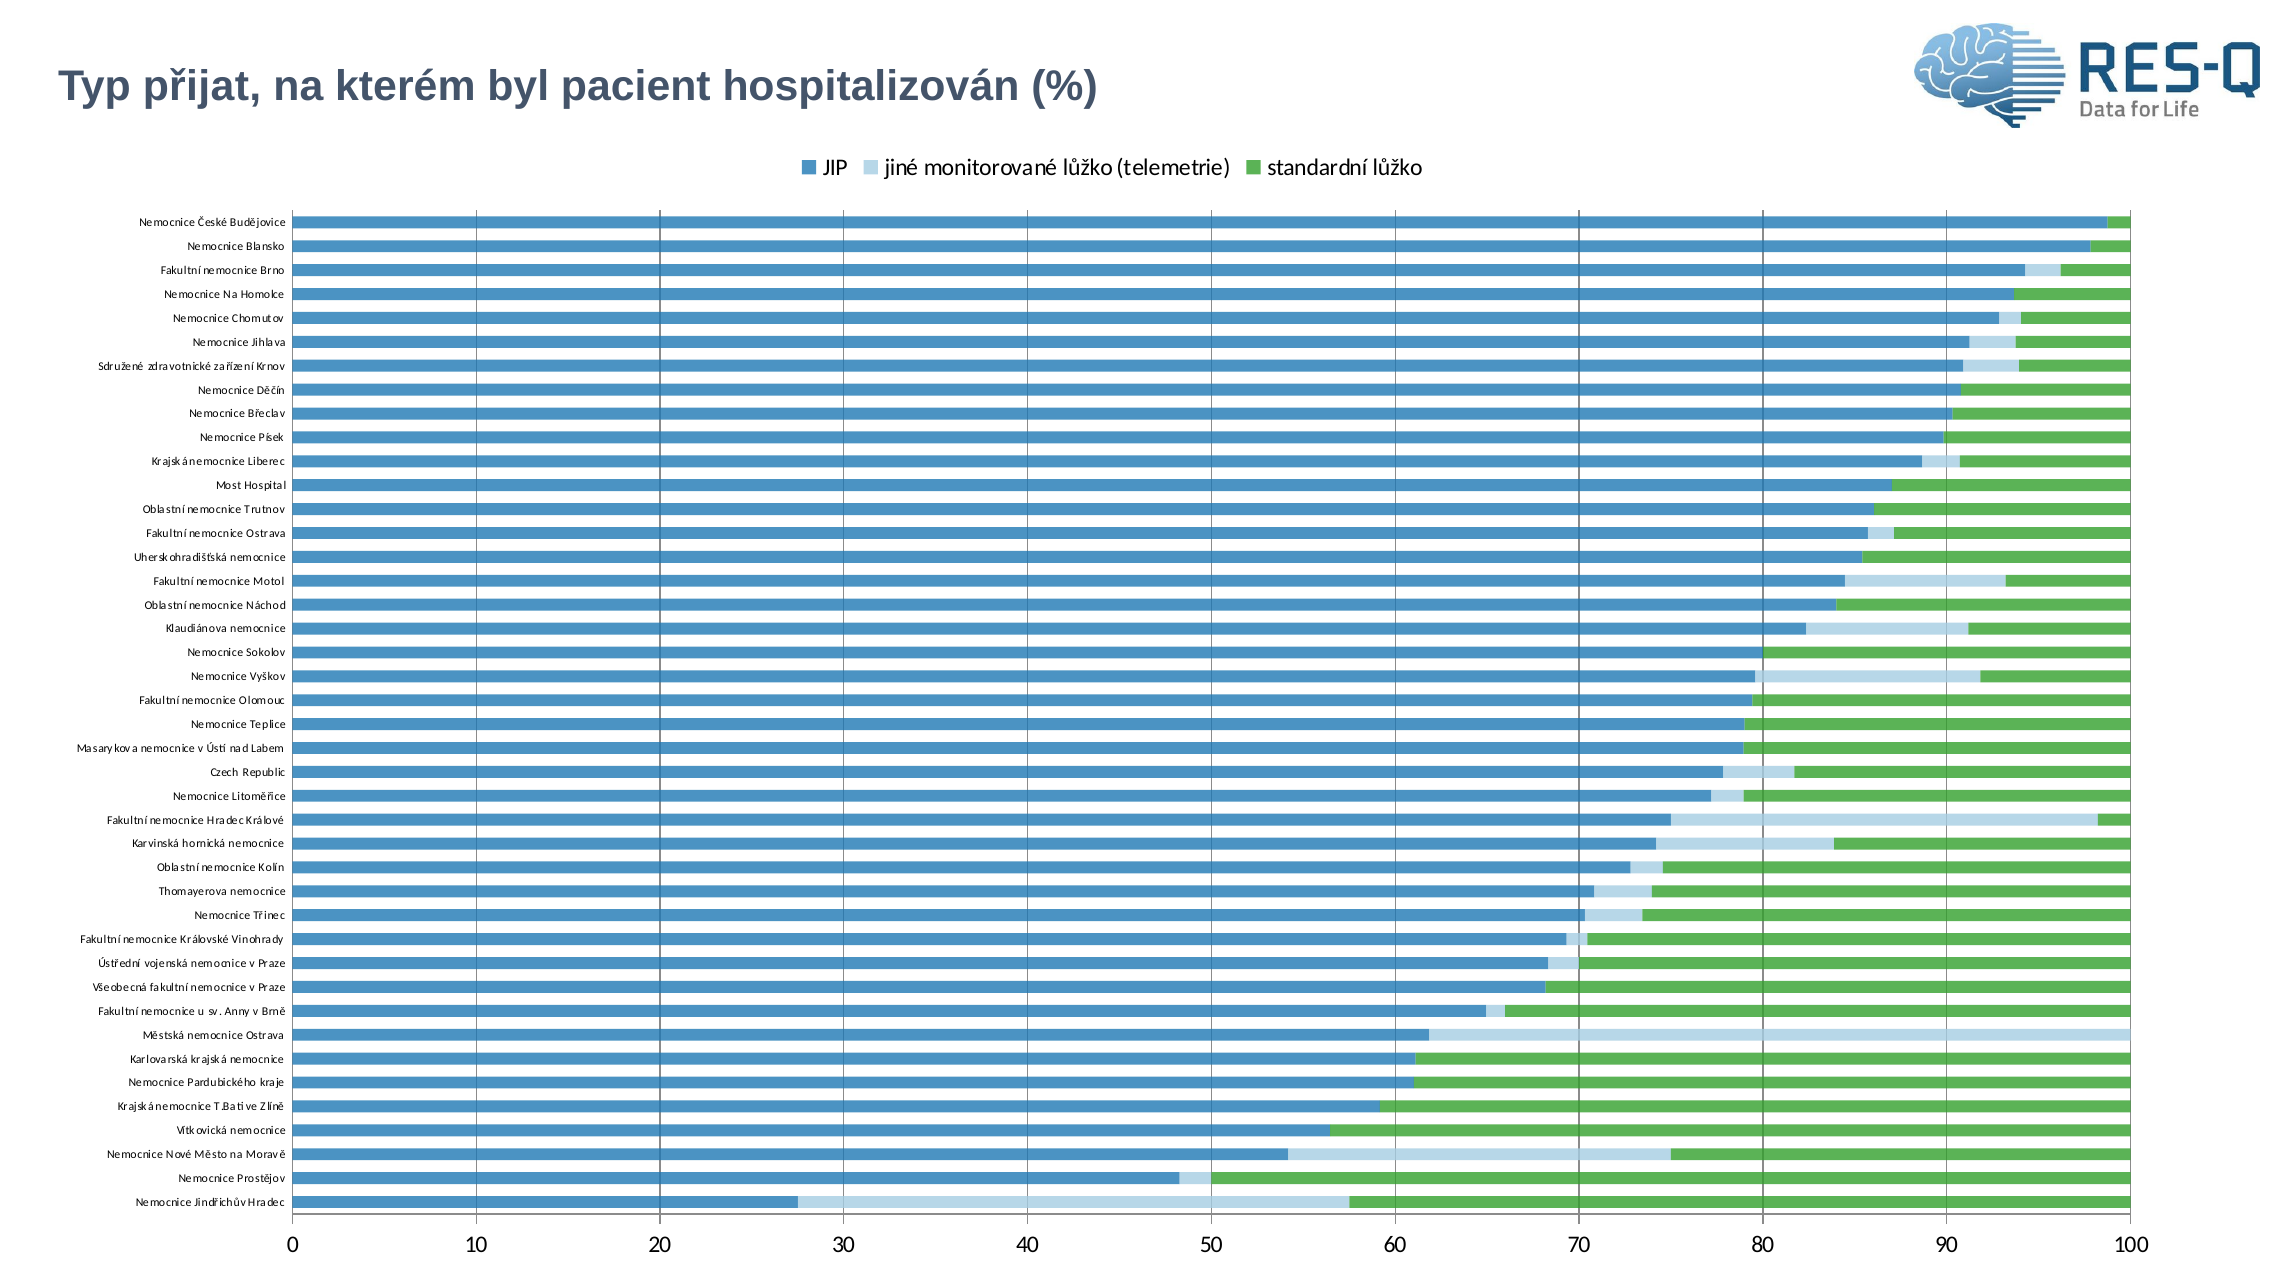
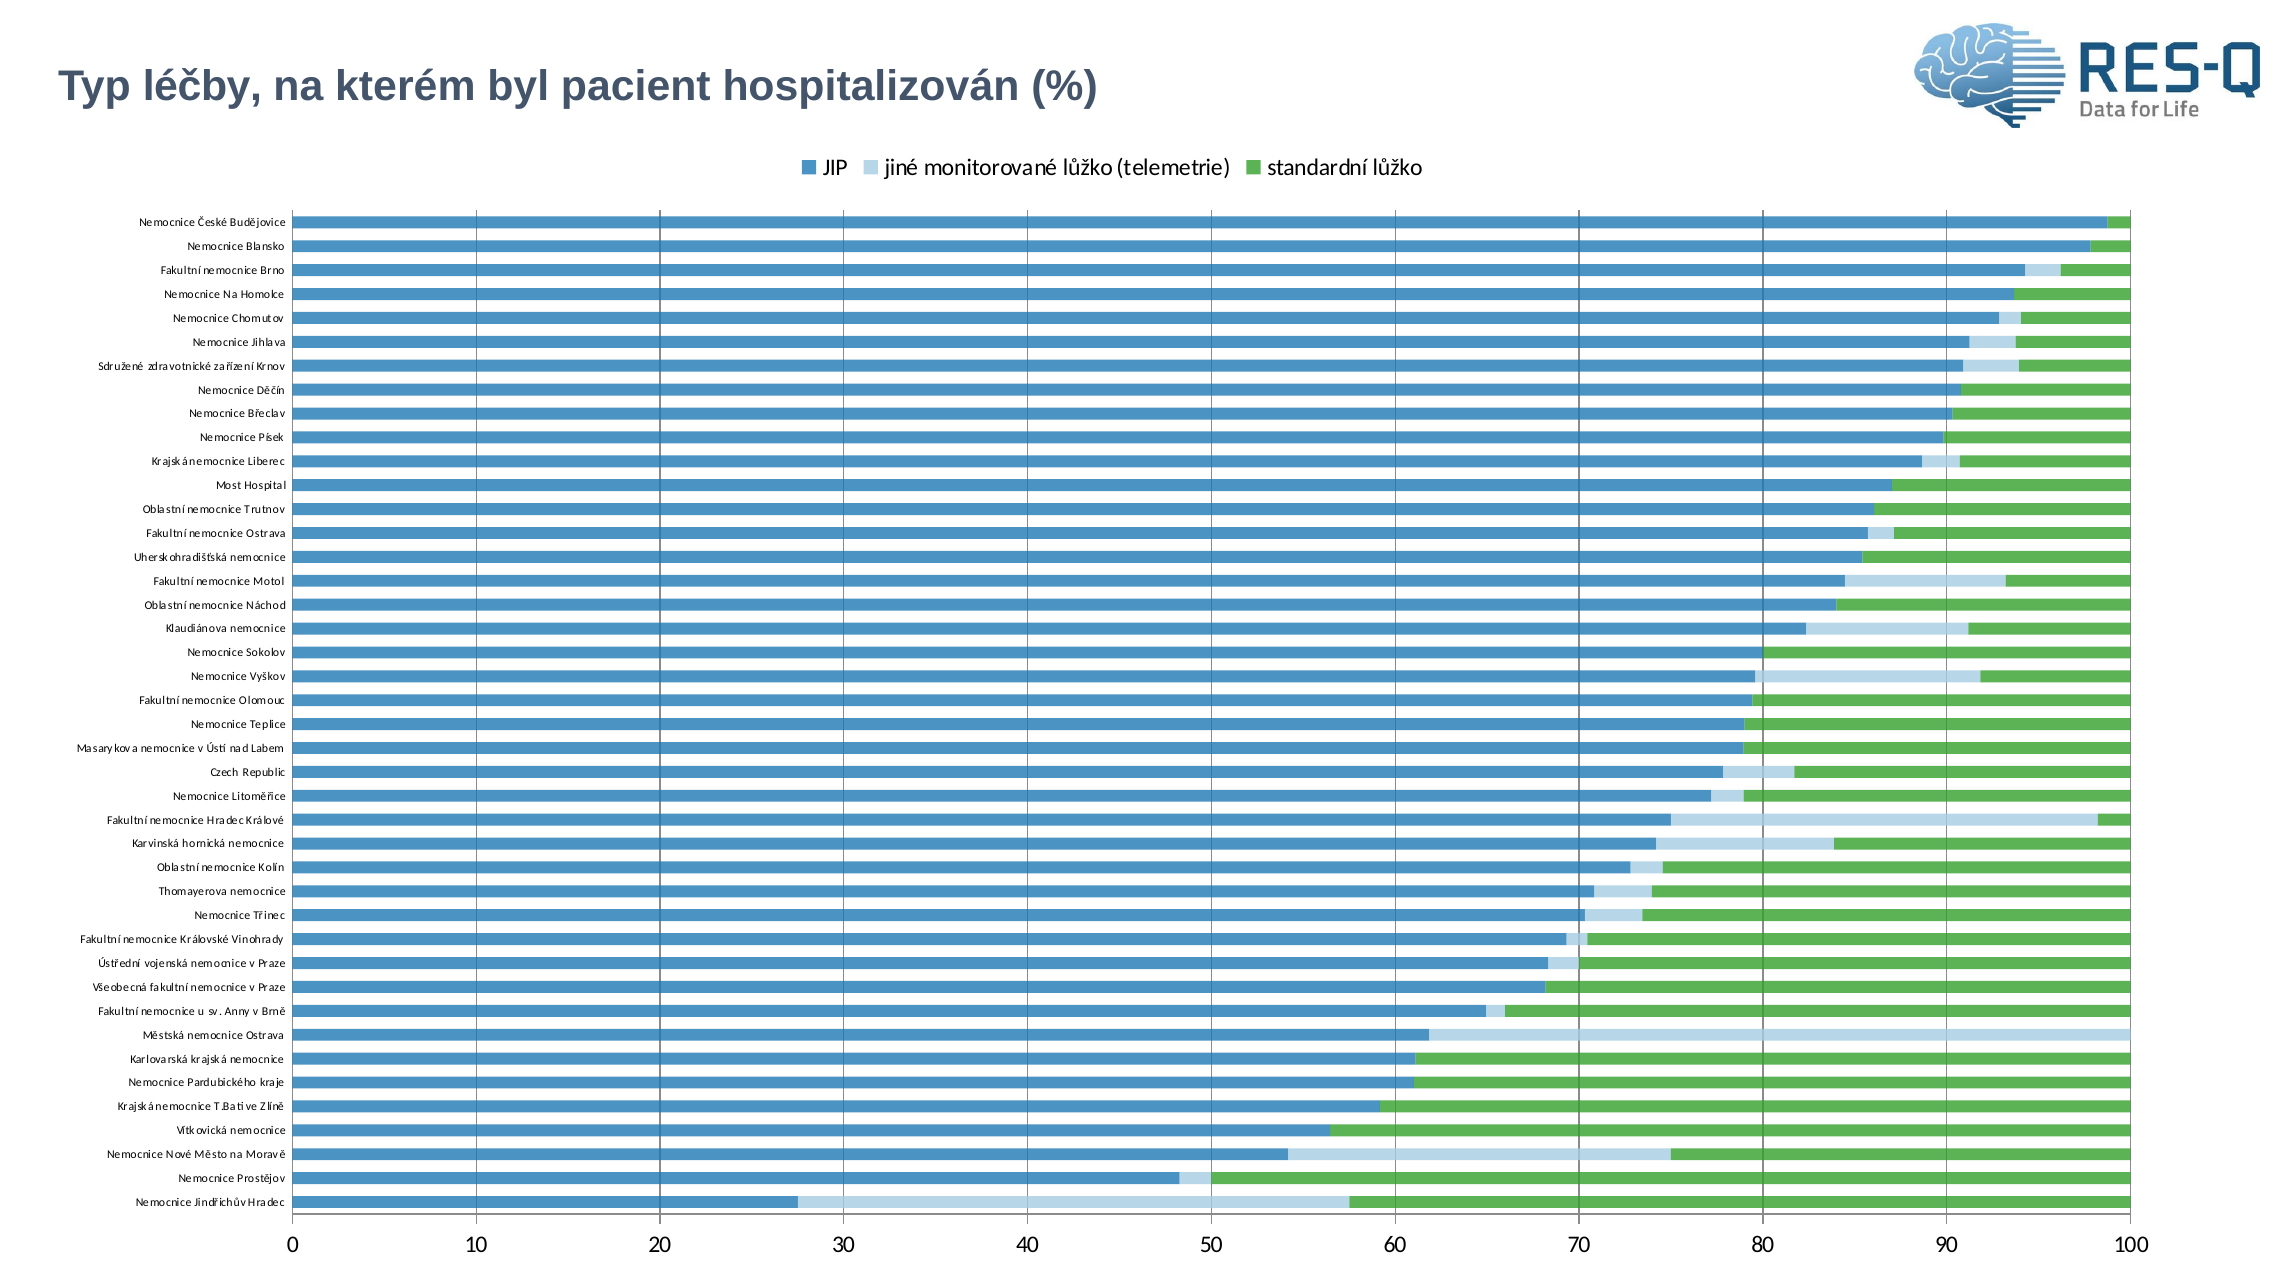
přijat: přijat -> léčby
